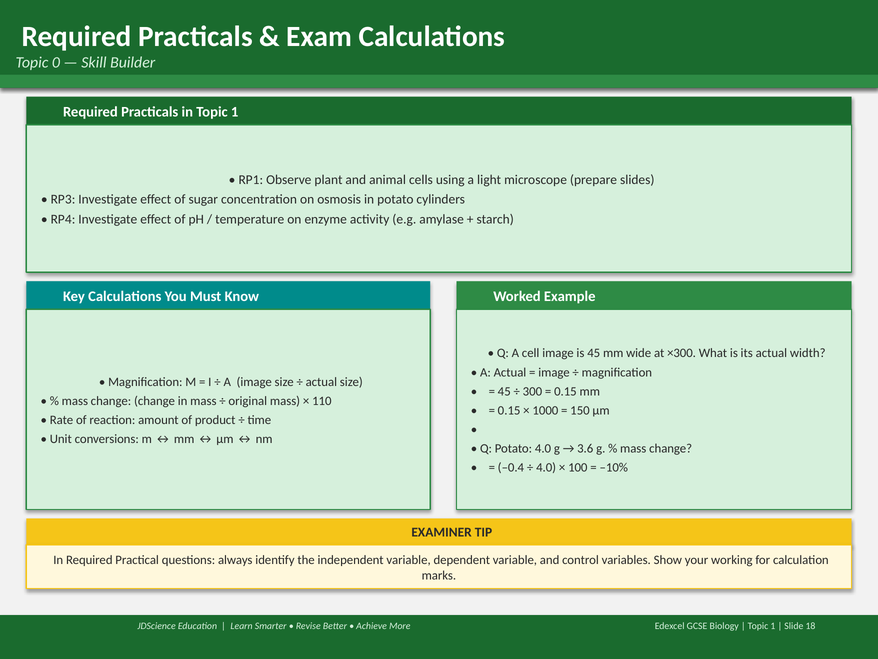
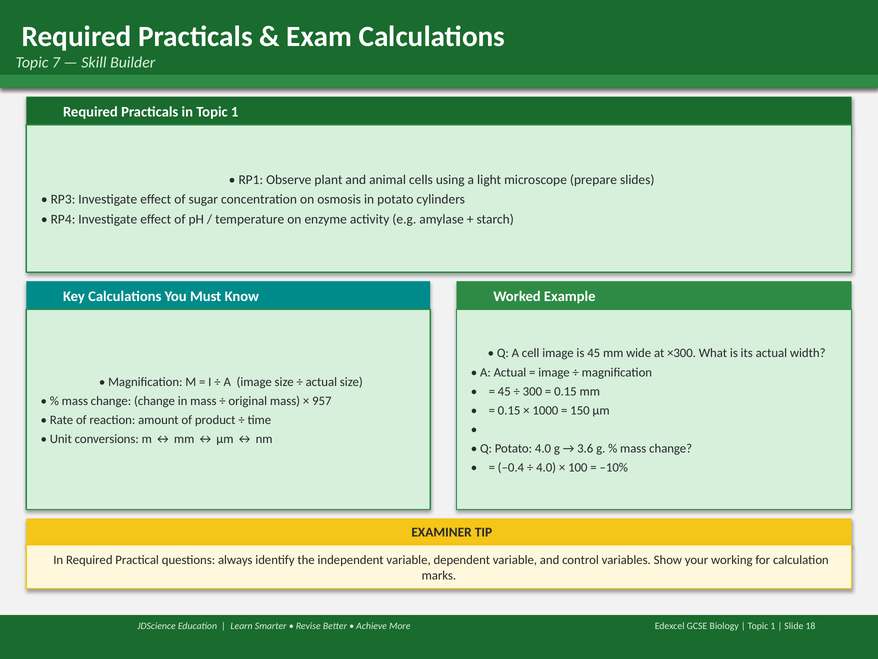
0: 0 -> 7
110: 110 -> 957
